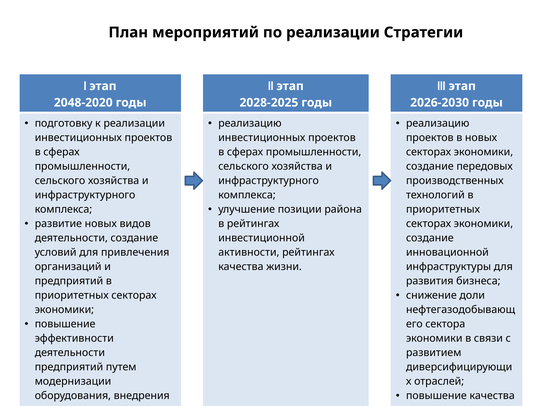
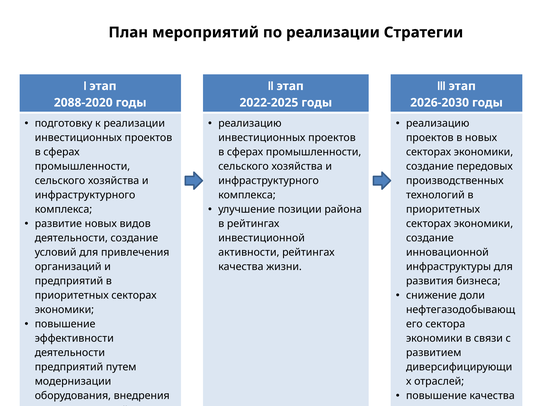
2048-2020: 2048-2020 -> 2088-2020
2028-2025: 2028-2025 -> 2022-2025
